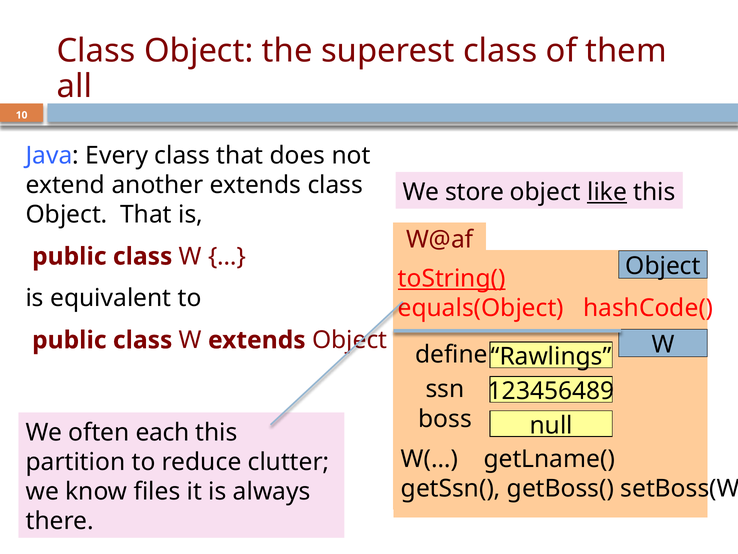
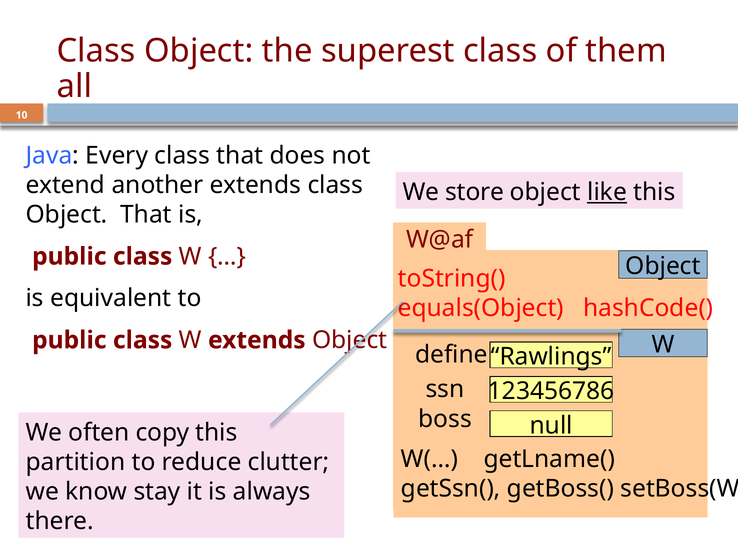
toString( underline: present -> none
123456489: 123456489 -> 123456786
each: each -> copy
files: files -> stay
